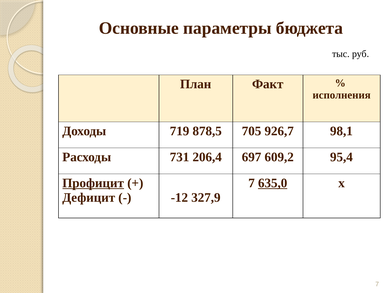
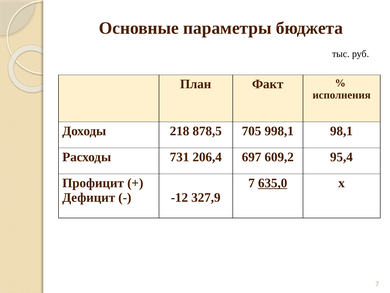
719: 719 -> 218
926,7: 926,7 -> 998,1
Профицит underline: present -> none
